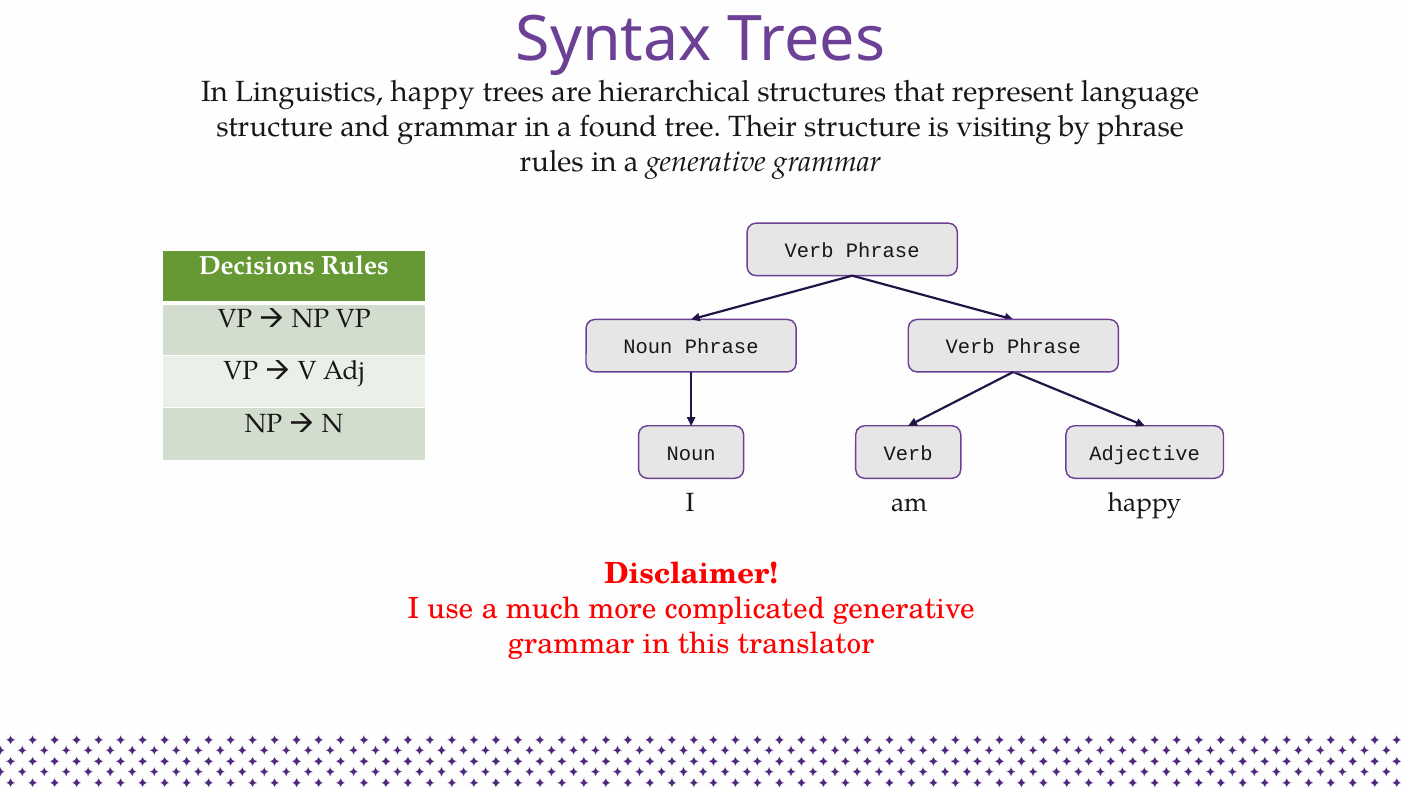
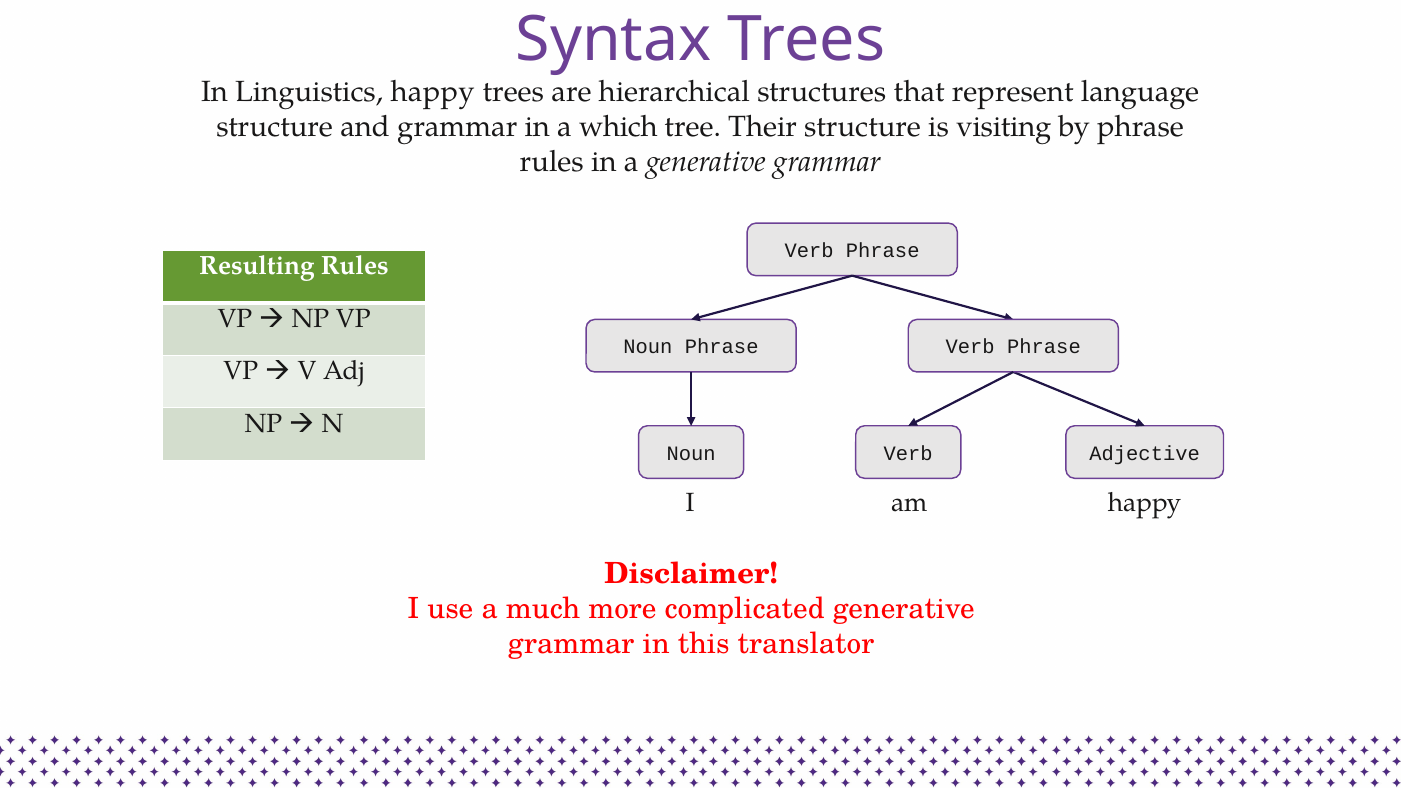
found: found -> which
Decisions: Decisions -> Resulting
